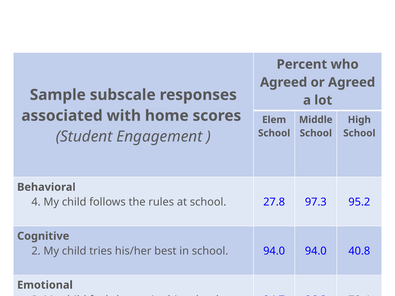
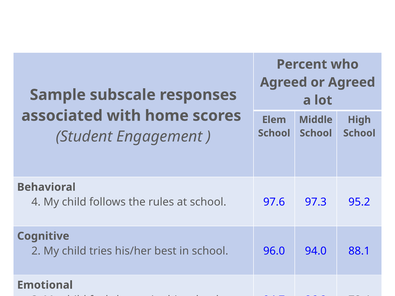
27.8: 27.8 -> 97.6
school 94.0: 94.0 -> 96.0
40.8: 40.8 -> 88.1
